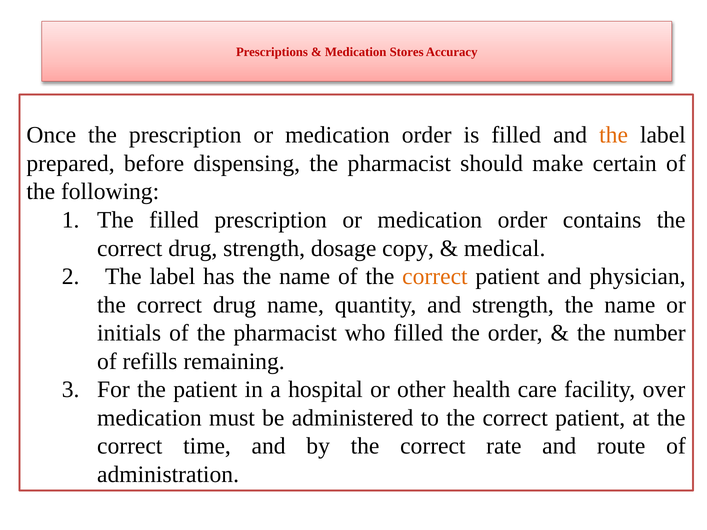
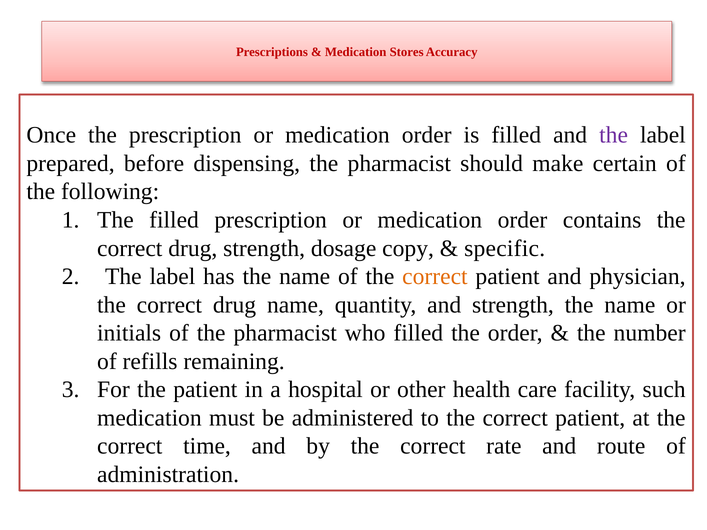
the at (614, 135) colour: orange -> purple
medical: medical -> specific
over: over -> such
